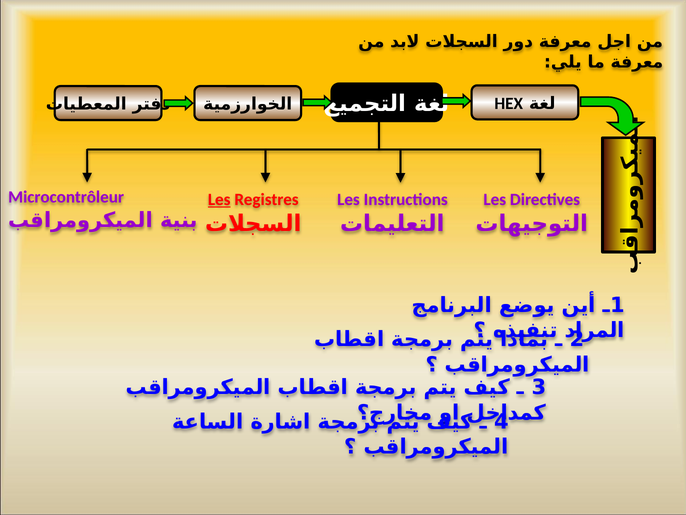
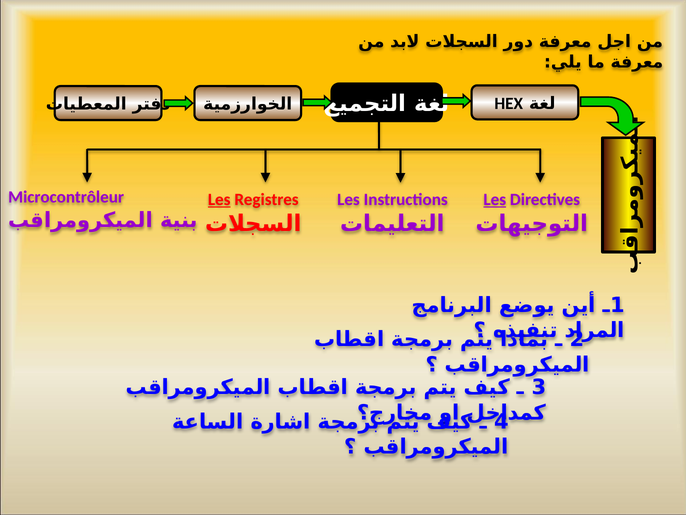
Les at (495, 199) underline: none -> present
